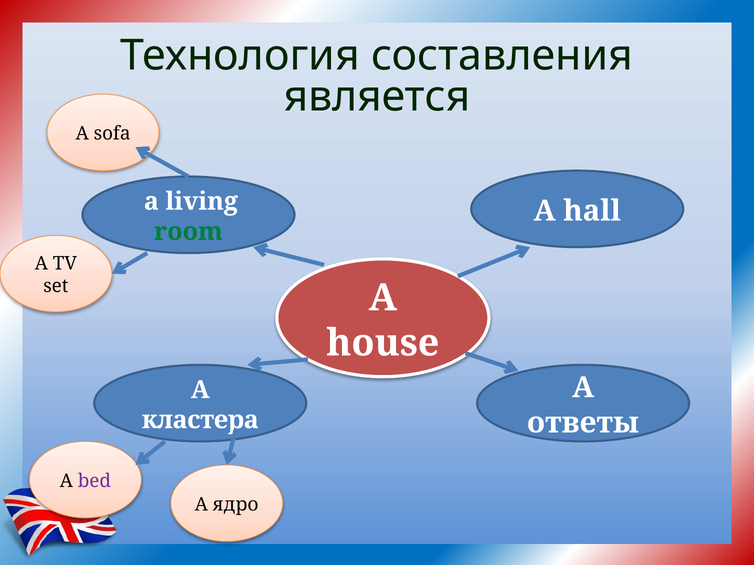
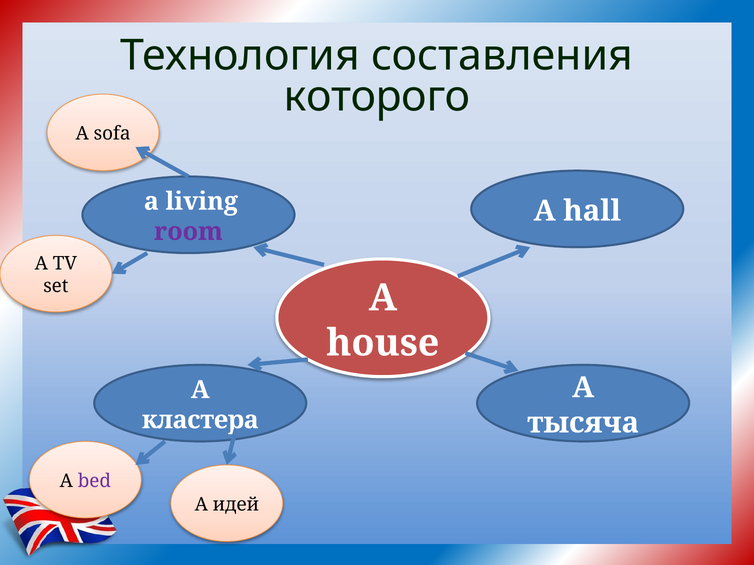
является: является -> которого
room colour: green -> purple
ответы: ответы -> тысяча
ядро: ядро -> идей
